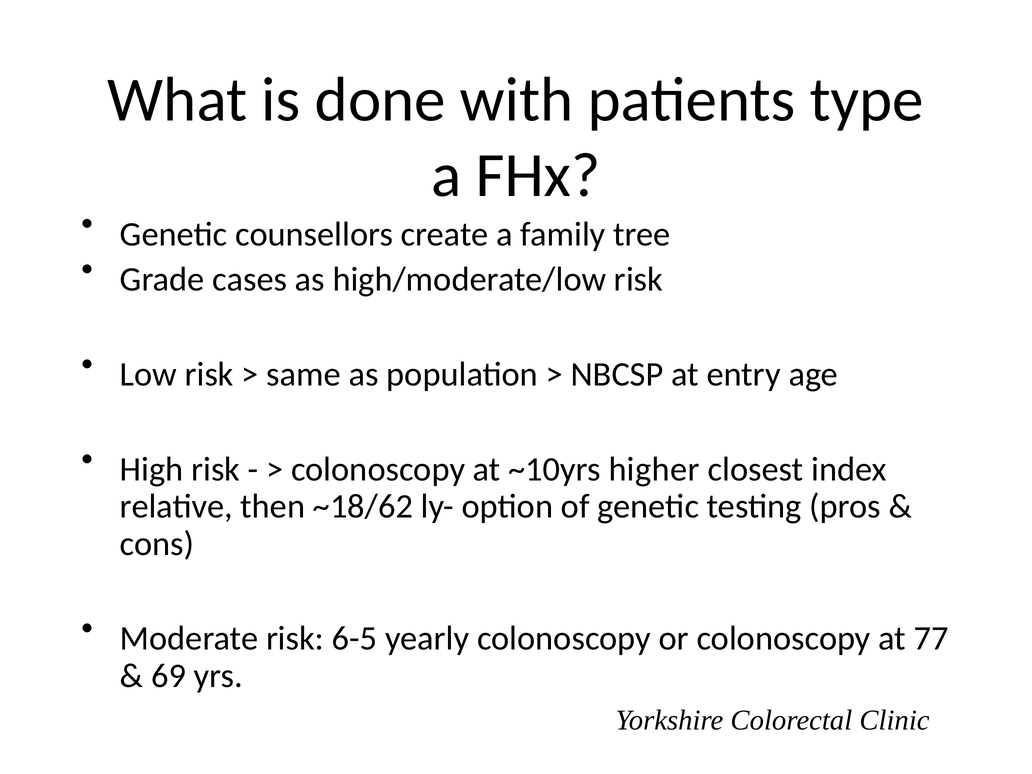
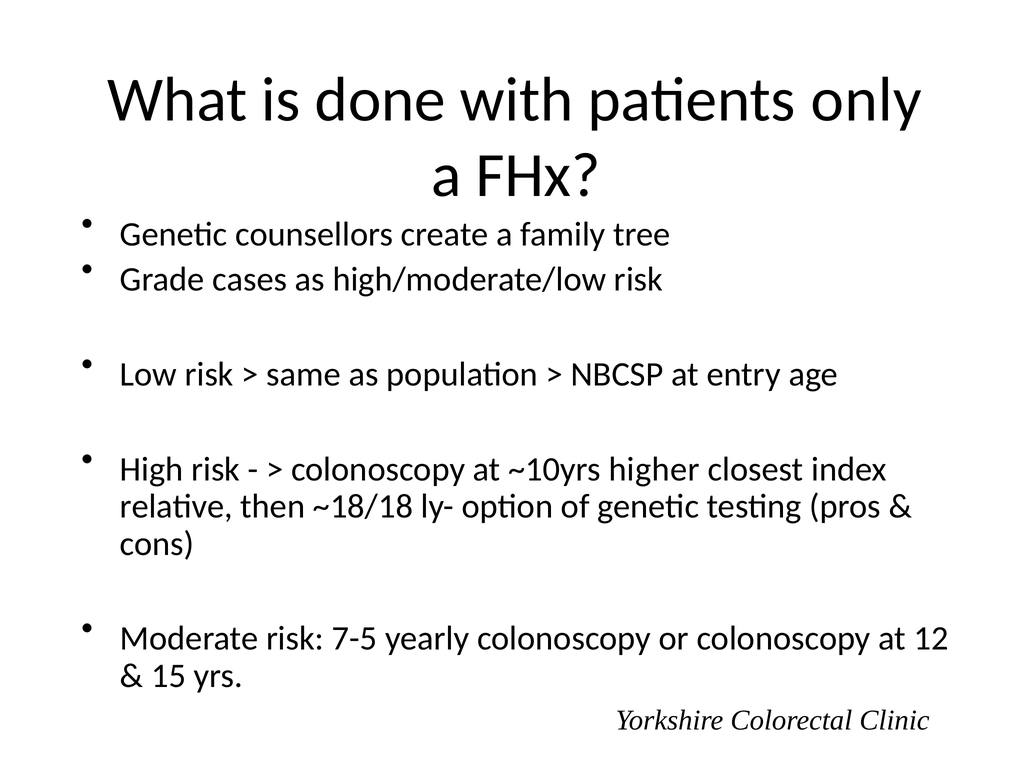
type: type -> only
~18/62: ~18/62 -> ~18/18
6-5: 6-5 -> 7-5
77: 77 -> 12
69: 69 -> 15
